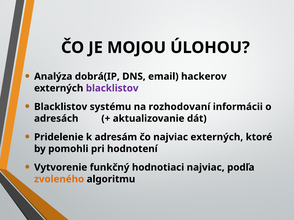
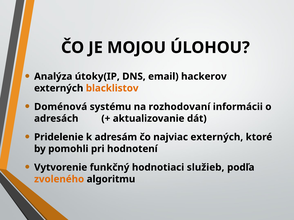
dobrá(IP: dobrá(IP -> útoky(IP
blacklistov at (112, 88) colour: purple -> orange
Blacklistov at (61, 107): Blacklistov -> Doménová
hodnotiaci najviac: najviac -> služieb
